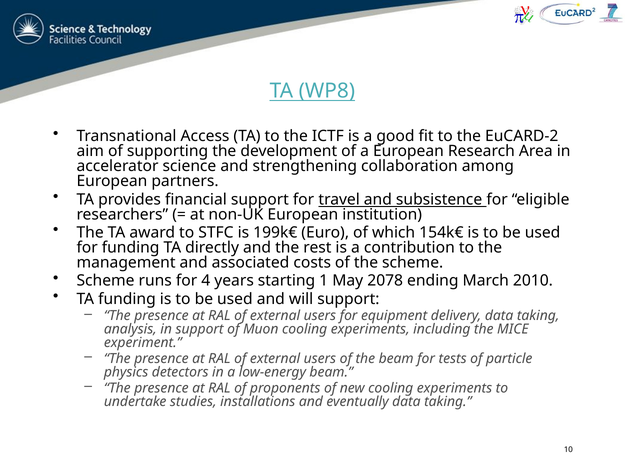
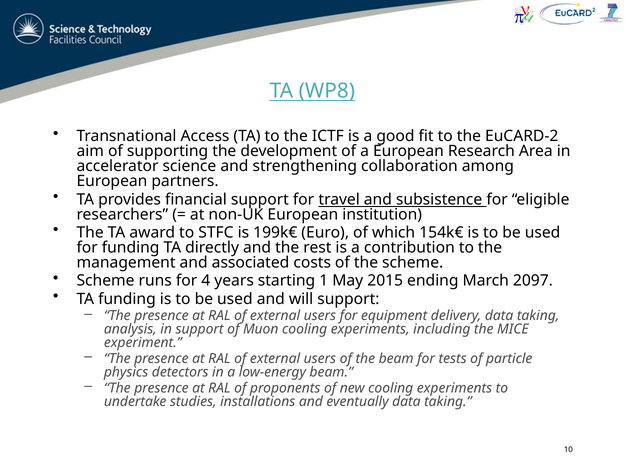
2078: 2078 -> 2015
2010: 2010 -> 2097
